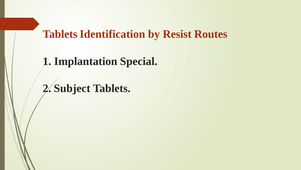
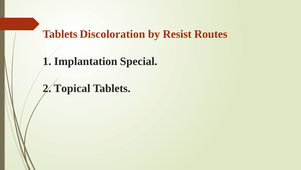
Identification: Identification -> Discoloration
Subject: Subject -> Topical
